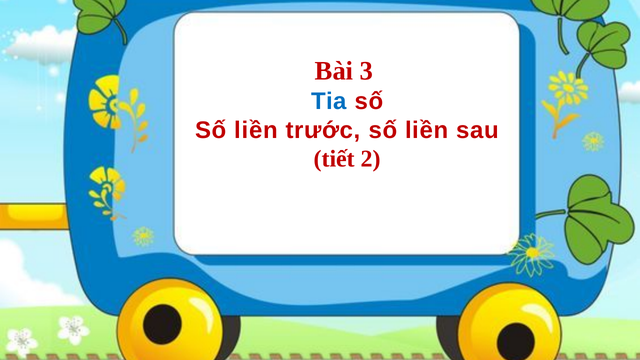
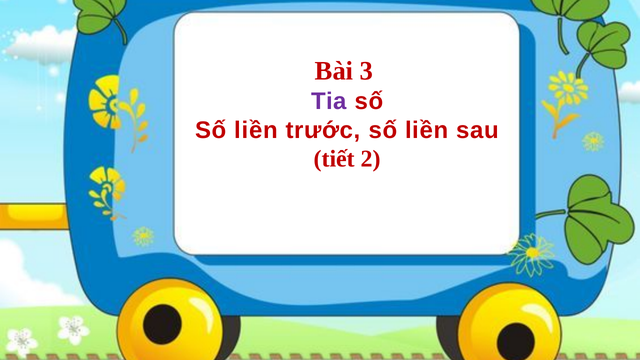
Tia colour: blue -> purple
